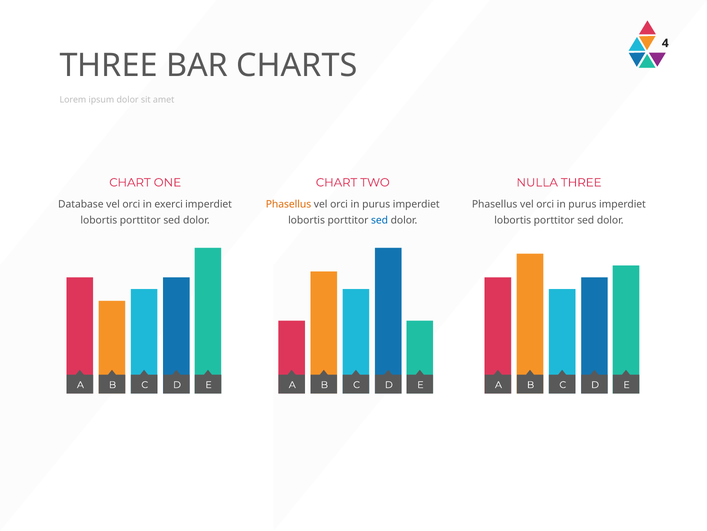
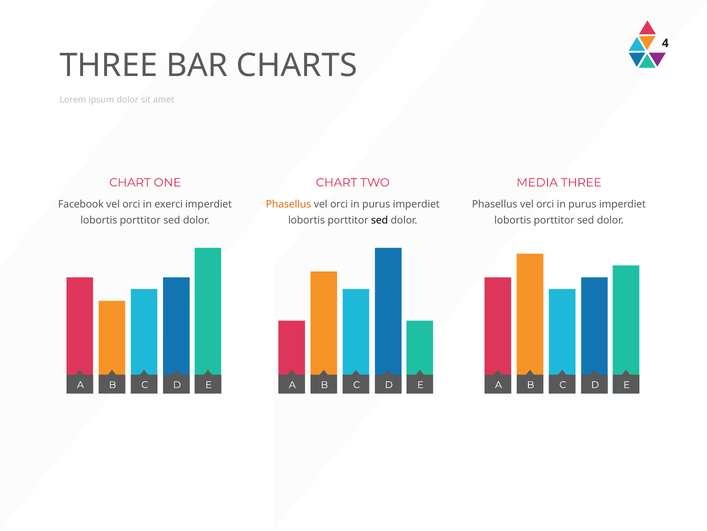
NULLA: NULLA -> MEDIA
Database: Database -> Facebook
sed at (380, 220) colour: blue -> black
